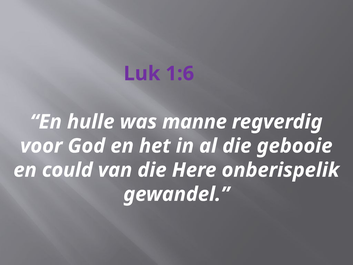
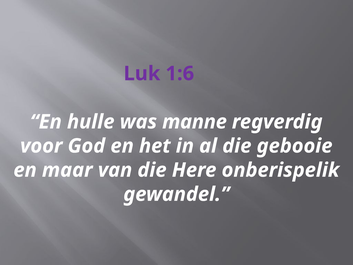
could: could -> maar
